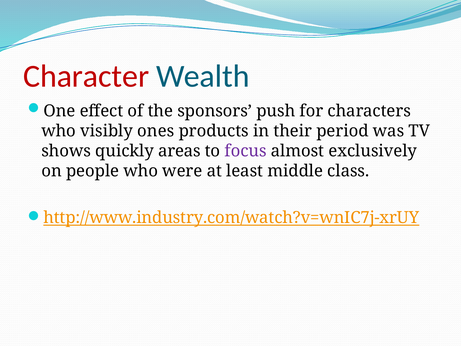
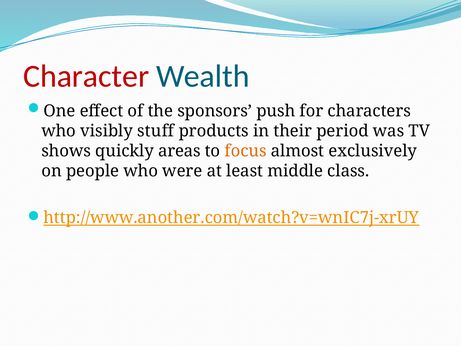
ones: ones -> stuff
focus colour: purple -> orange
http://www.industry.com/watch?v=wnIC7j-xrUY: http://www.industry.com/watch?v=wnIC7j-xrUY -> http://www.another.com/watch?v=wnIC7j-xrUY
